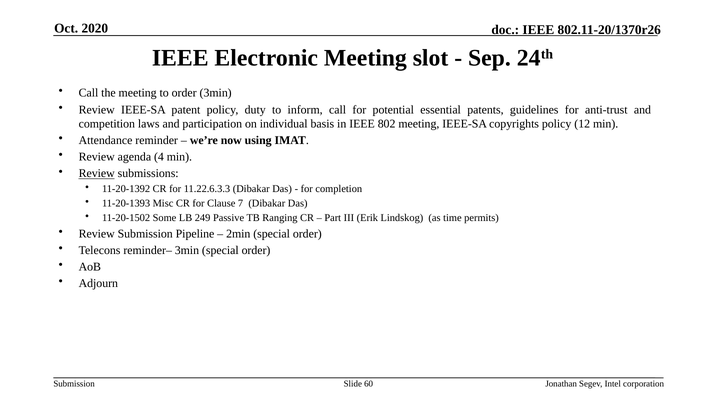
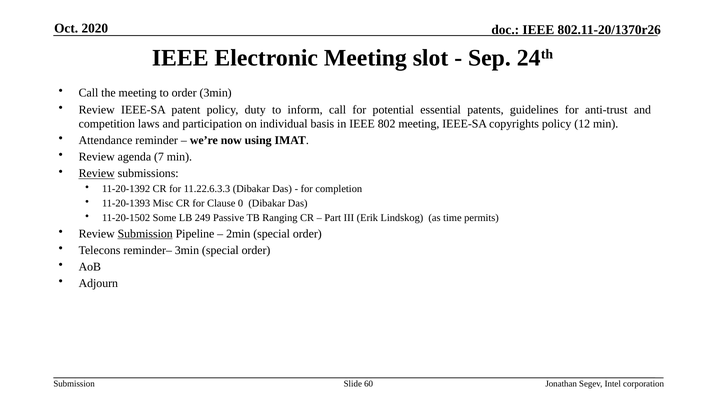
4: 4 -> 7
7: 7 -> 0
Submission at (145, 234) underline: none -> present
